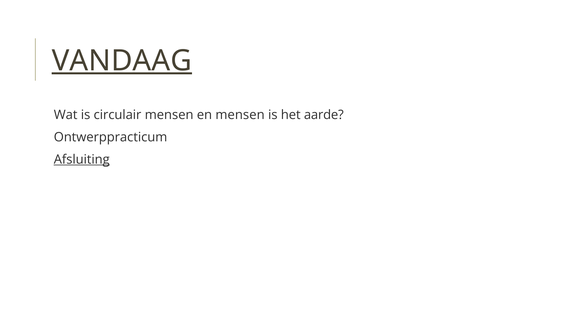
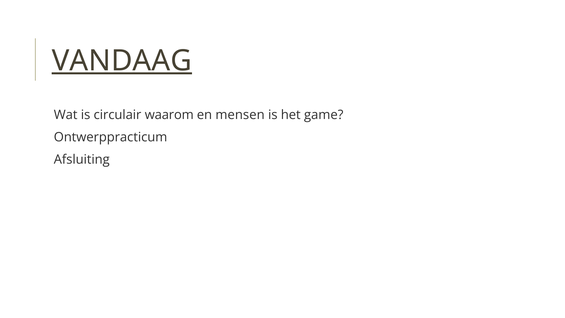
circulair mensen: mensen -> waarom
aarde: aarde -> game
Afsluiting underline: present -> none
